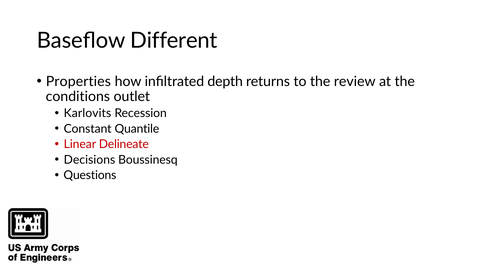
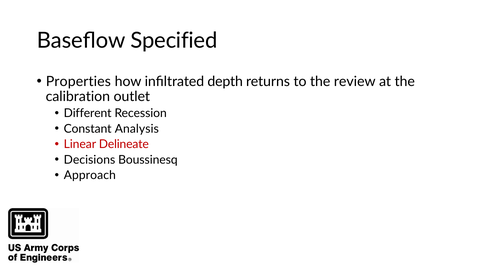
Different: Different -> Specified
conditions: conditions -> calibration
Karlovits: Karlovits -> Different
Quantile: Quantile -> Analysis
Questions: Questions -> Approach
